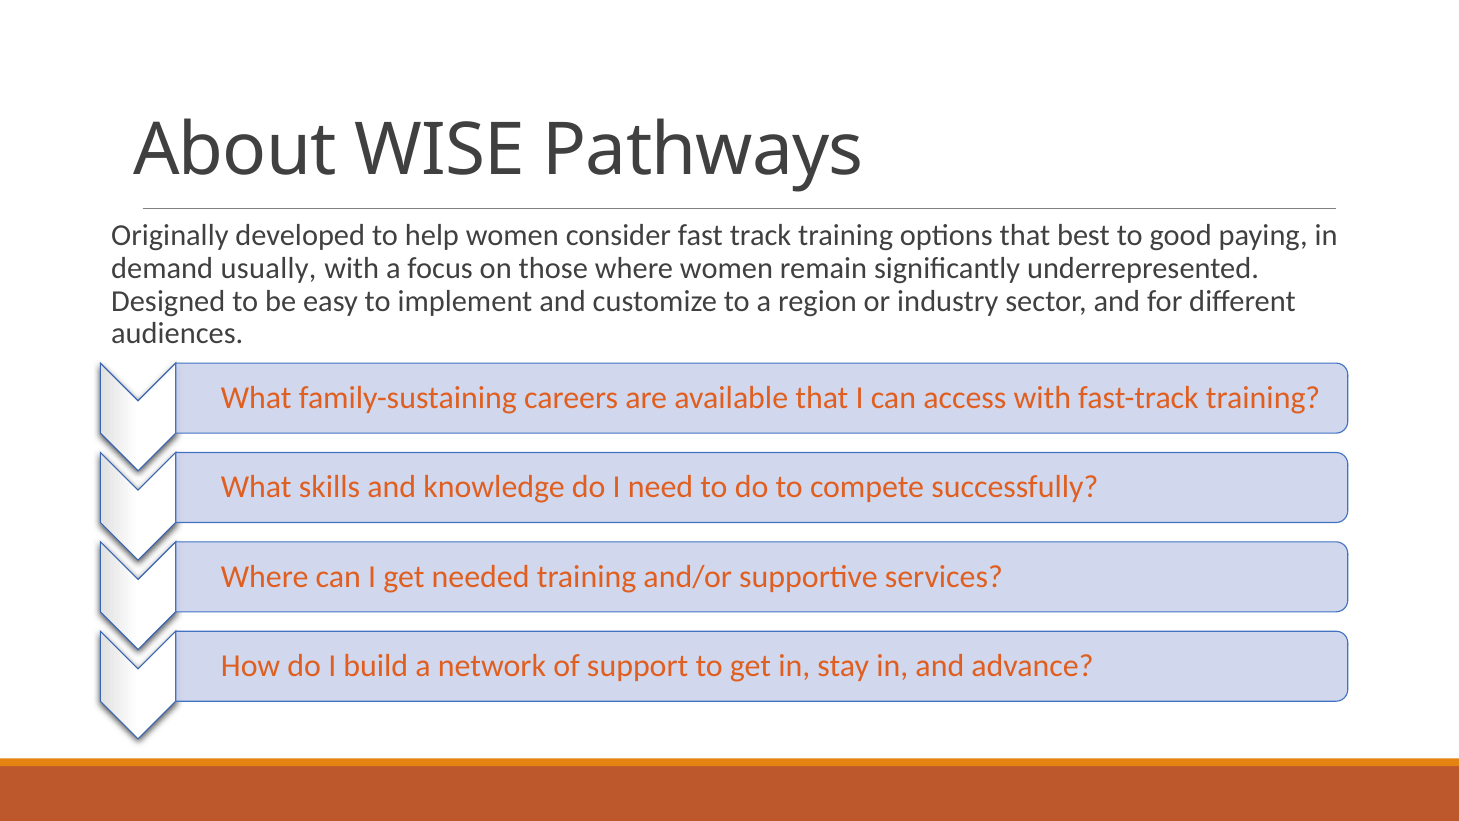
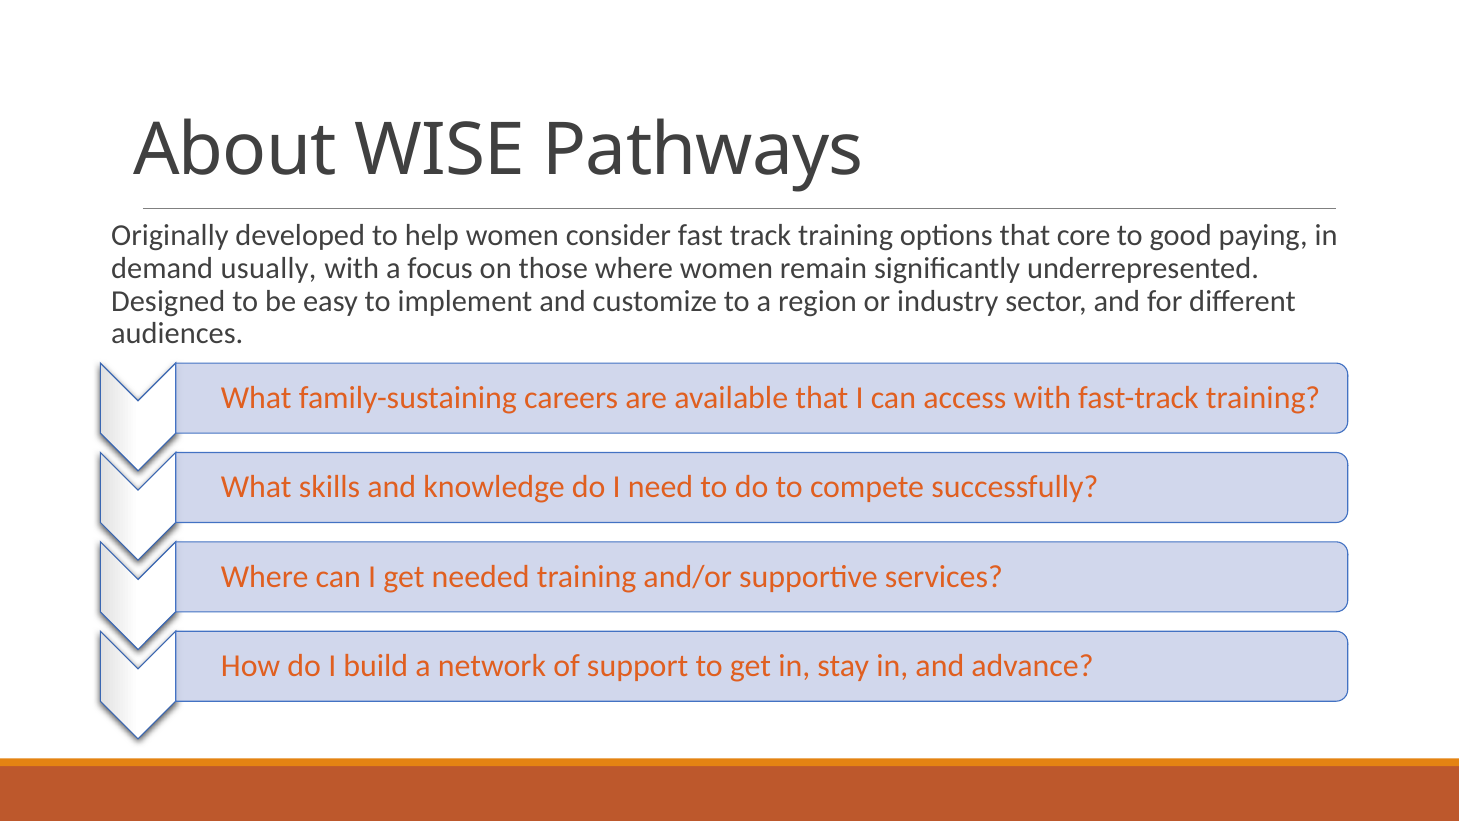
best: best -> core
